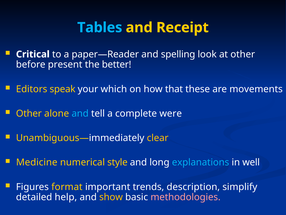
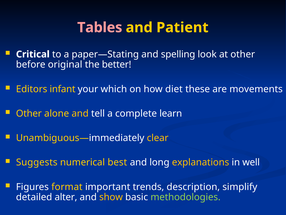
Tables colour: light blue -> pink
Receipt: Receipt -> Patient
paper—Reader: paper—Reader -> paper—Stating
present: present -> original
speak: speak -> infant
that: that -> diet
and at (80, 113) colour: light blue -> yellow
were: were -> learn
Medicine: Medicine -> Suggests
style: style -> best
explanations colour: light blue -> yellow
help: help -> alter
methodologies colour: pink -> light green
